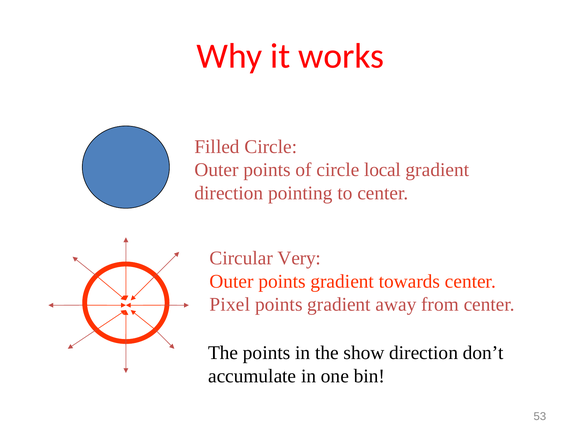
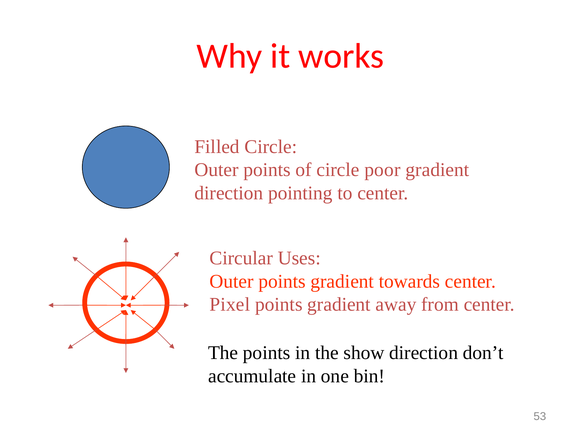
local: local -> poor
Very: Very -> Uses
